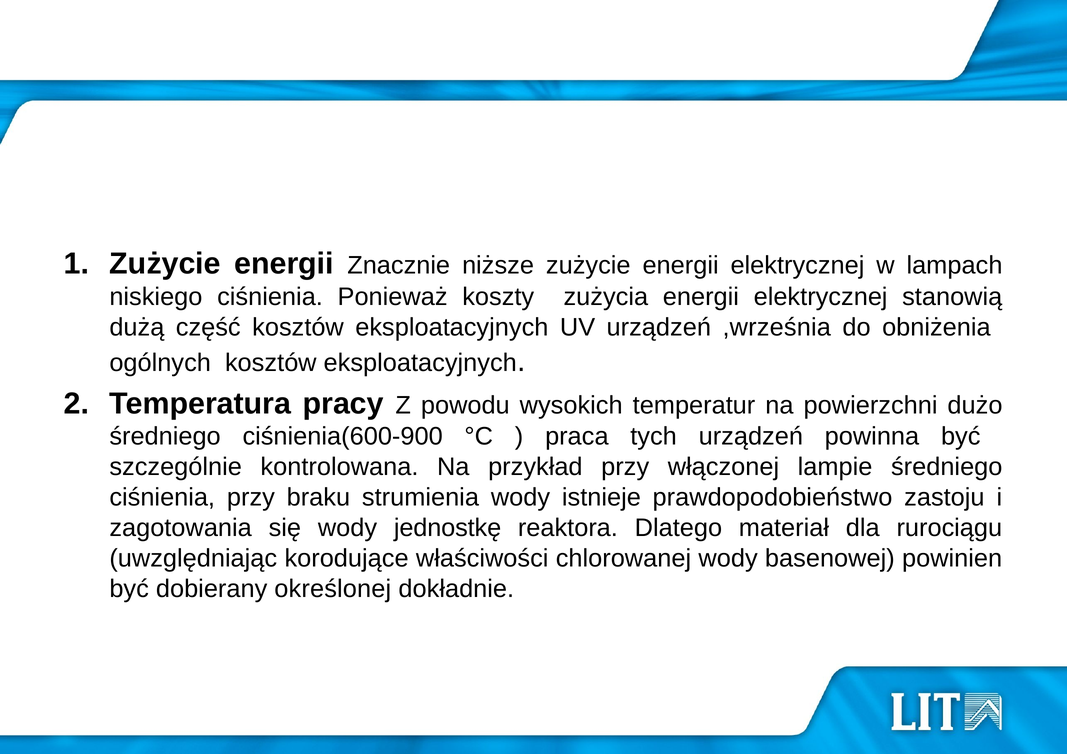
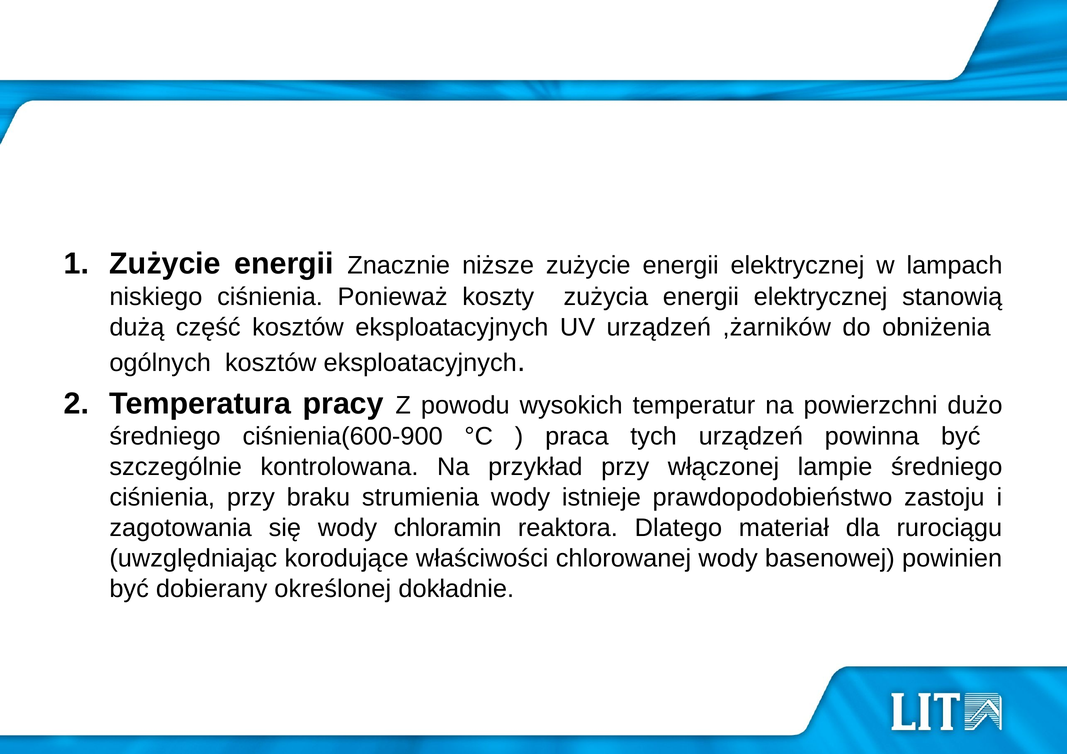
,września: ,września -> ,żarników
jednostkę: jednostkę -> chloramin
